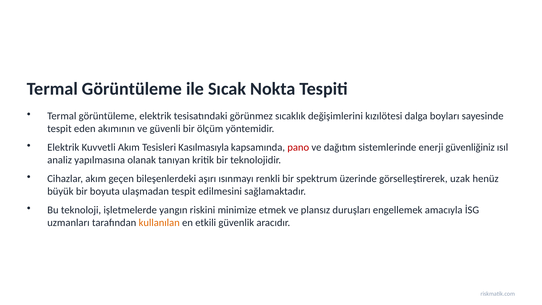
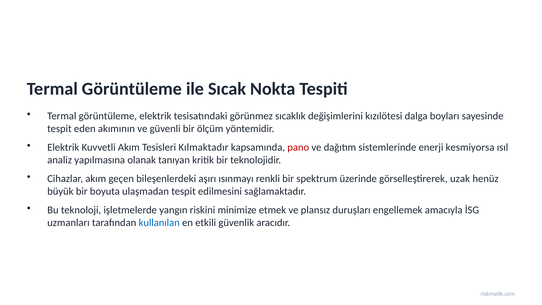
Kasılmasıyla: Kasılmasıyla -> Kılmaktadır
güvenliğiniz: güvenliğiniz -> kesmiyorsa
kullanılan colour: orange -> blue
